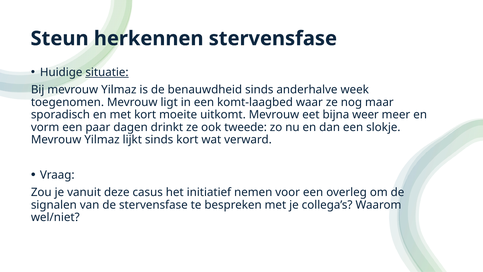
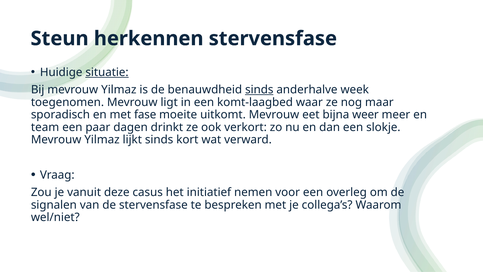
sinds at (259, 90) underline: none -> present
met kort: kort -> fase
vorm: vorm -> team
tweede: tweede -> verkort
